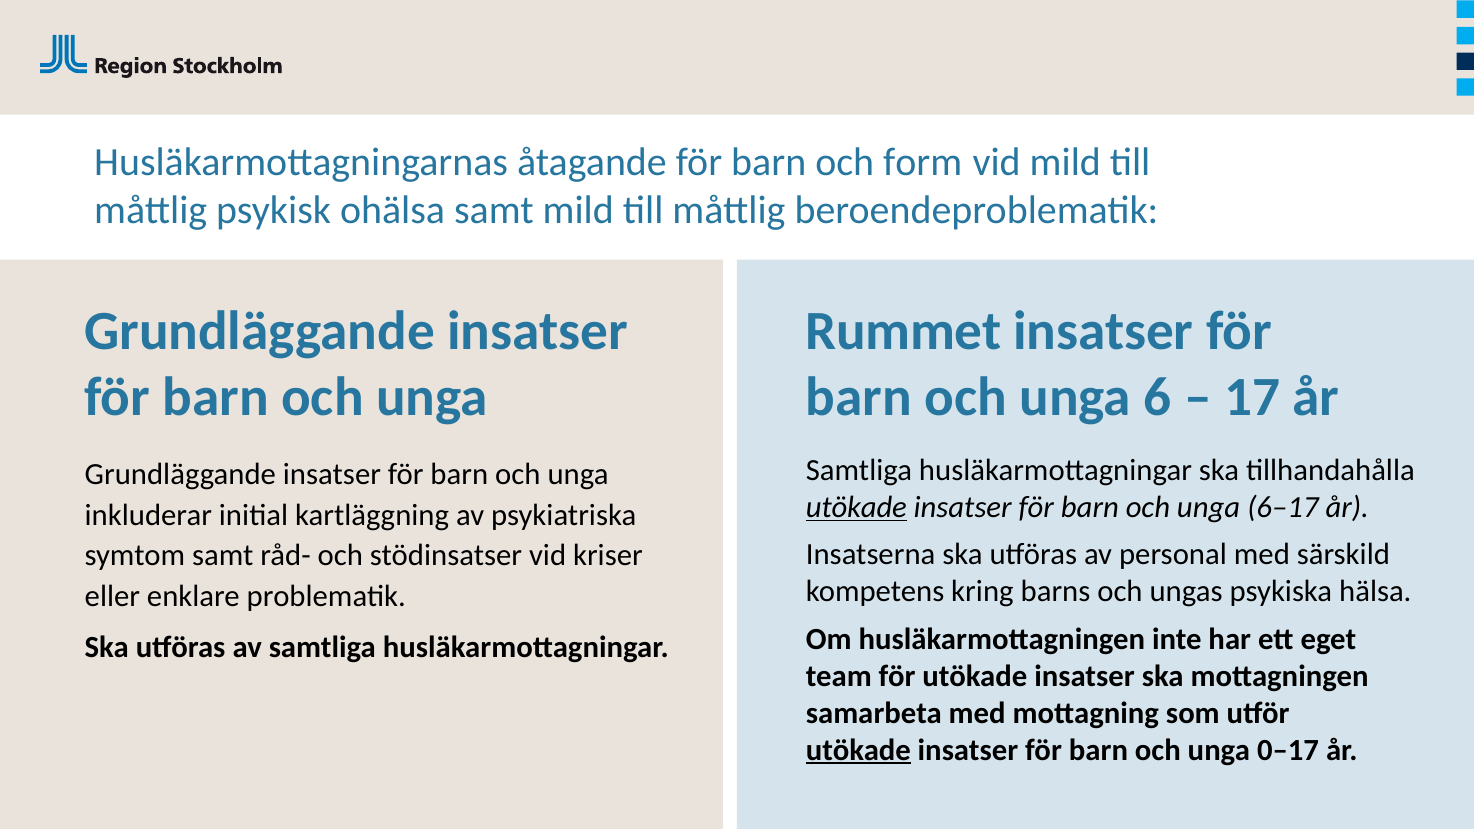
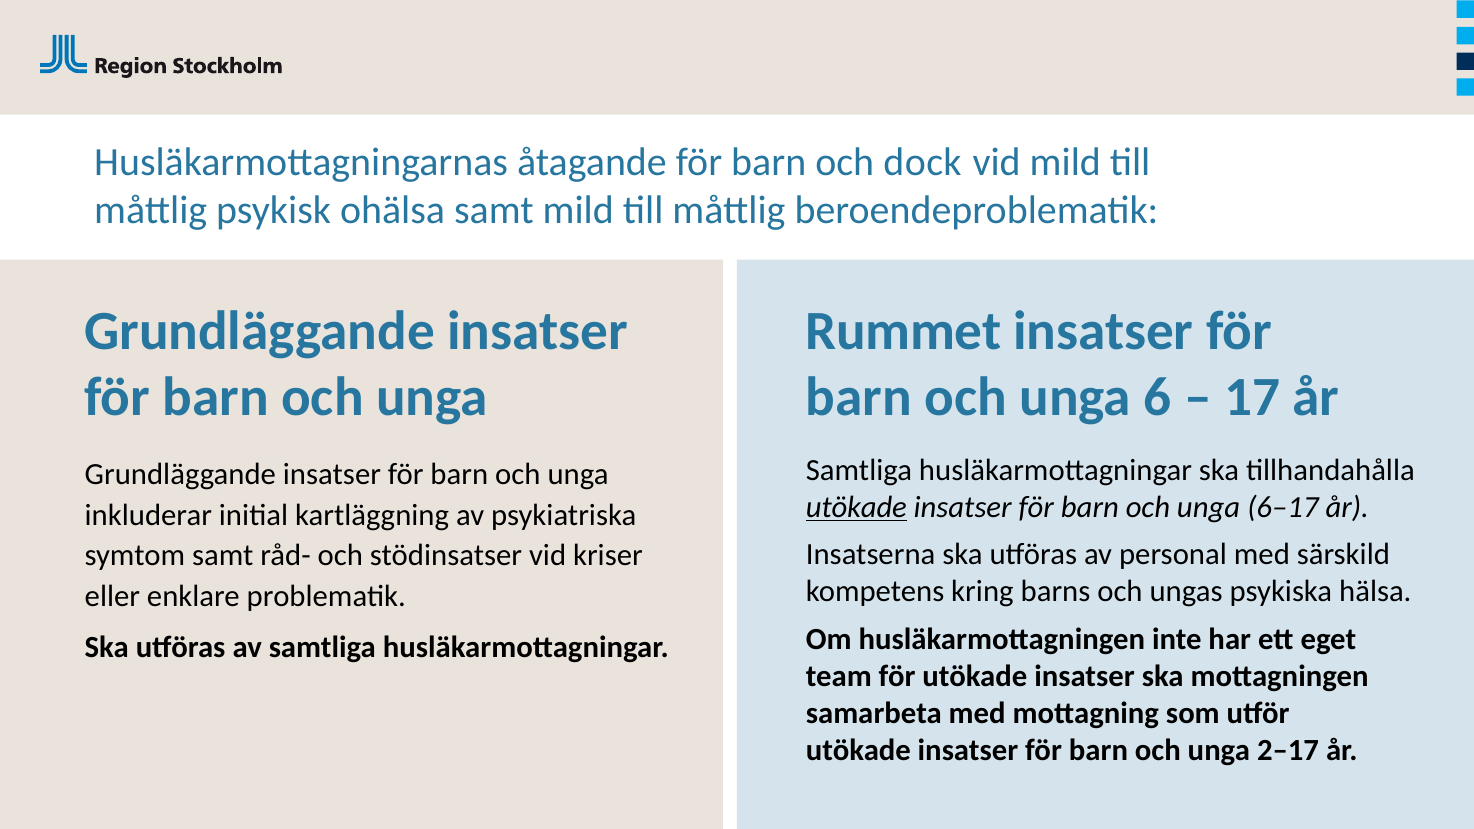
form: form -> dock
utökade at (858, 750) underline: present -> none
0–17: 0–17 -> 2–17
